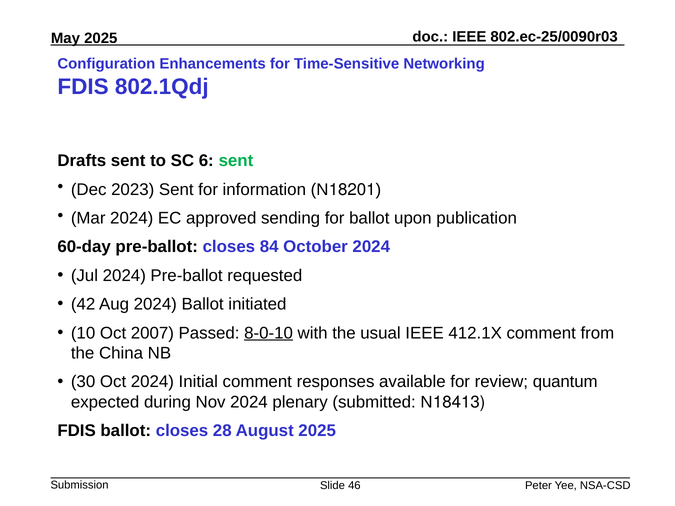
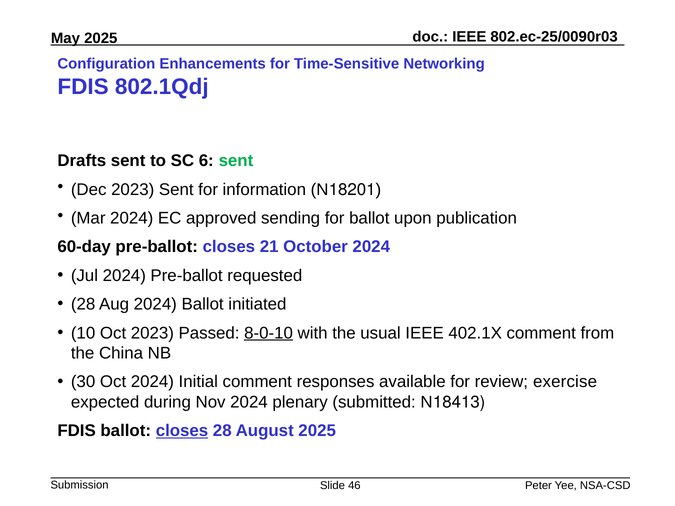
84: 84 -> 21
42 at (83, 304): 42 -> 28
Oct 2007: 2007 -> 2023
412.1X: 412.1X -> 402.1X
quantum: quantum -> exercise
closes at (182, 431) underline: none -> present
